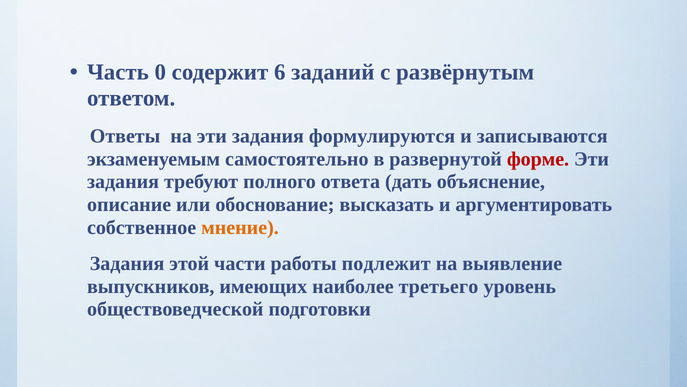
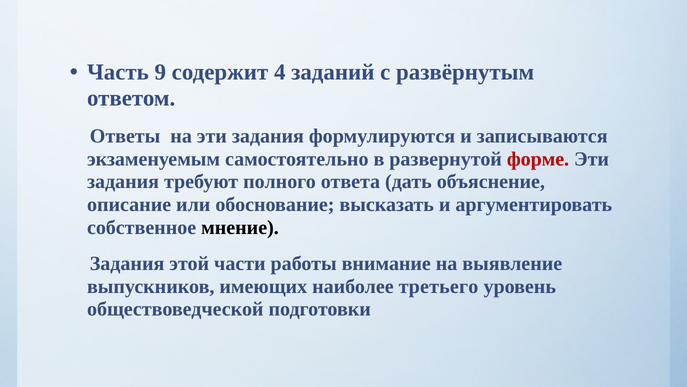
0: 0 -> 9
6: 6 -> 4
мнение colour: orange -> black
подлежит: подлежит -> внимание
